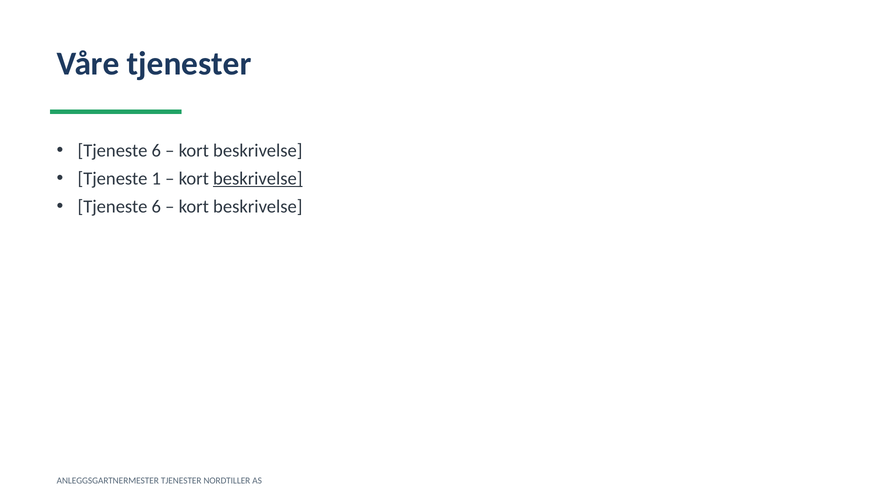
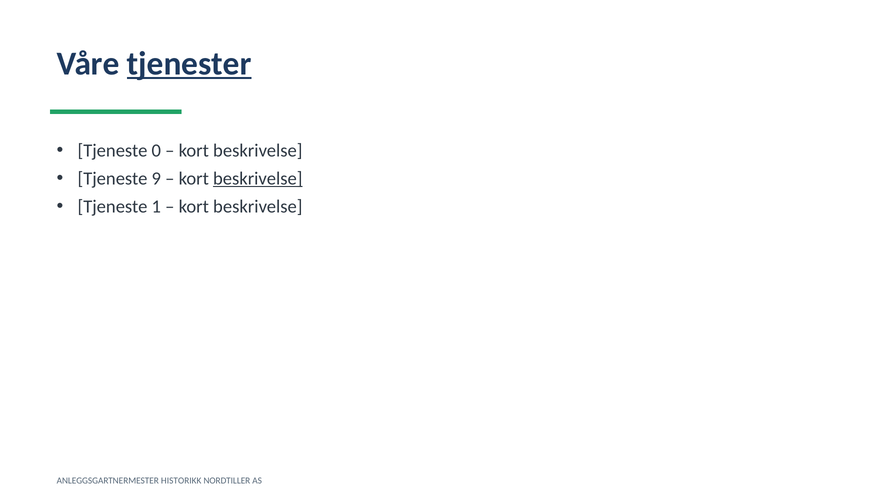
tjenester at (189, 64) underline: none -> present
6 at (156, 151): 6 -> 0
1: 1 -> 9
6 at (156, 207): 6 -> 1
ANLEGGSGARTNERMESTER TJENESTER: TJENESTER -> HISTORIKK
